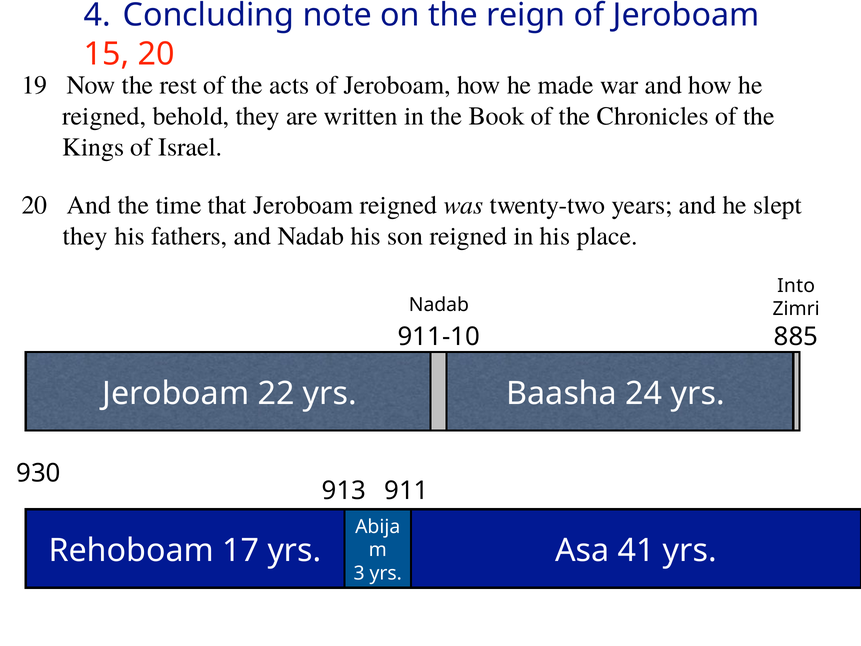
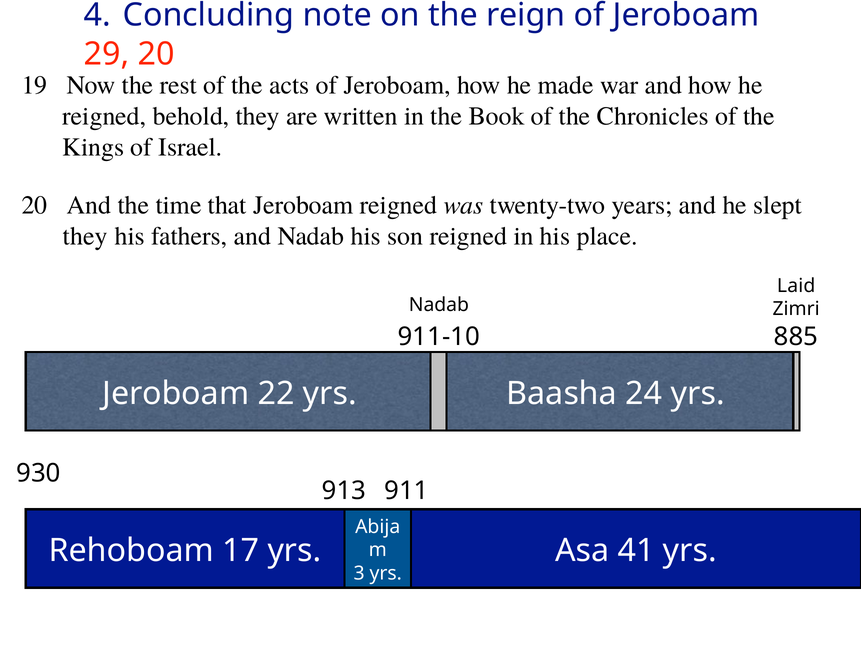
15: 15 -> 29
Into: Into -> Laid
